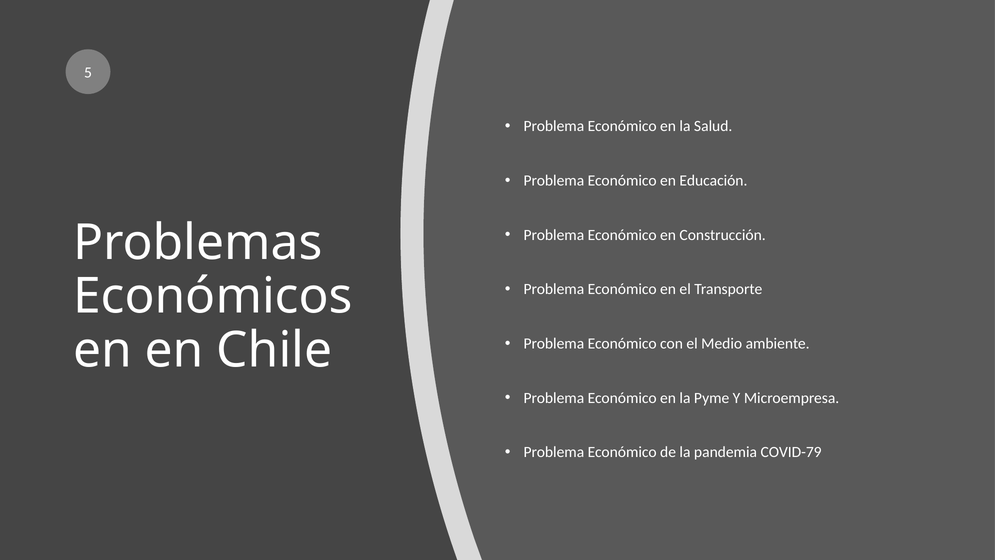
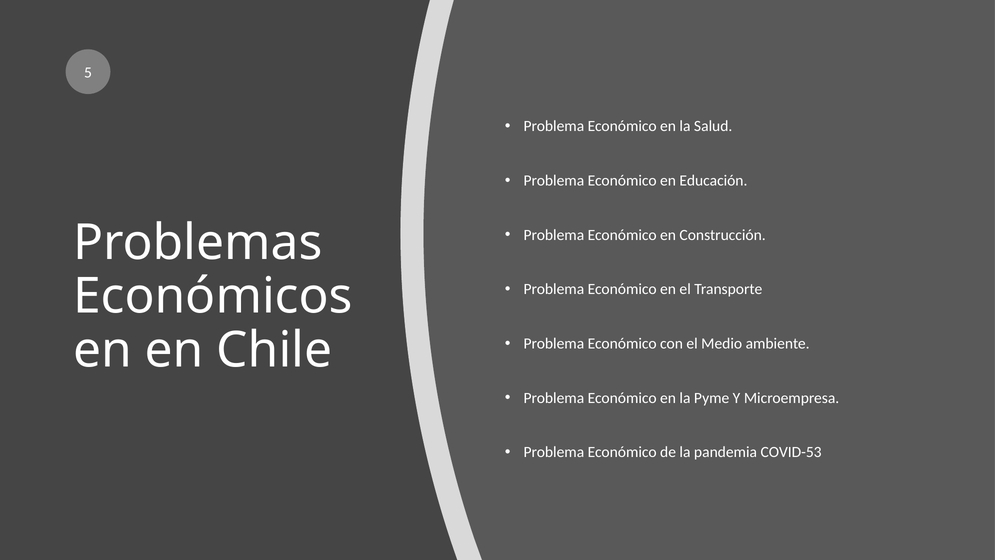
COVID-79: COVID-79 -> COVID-53
